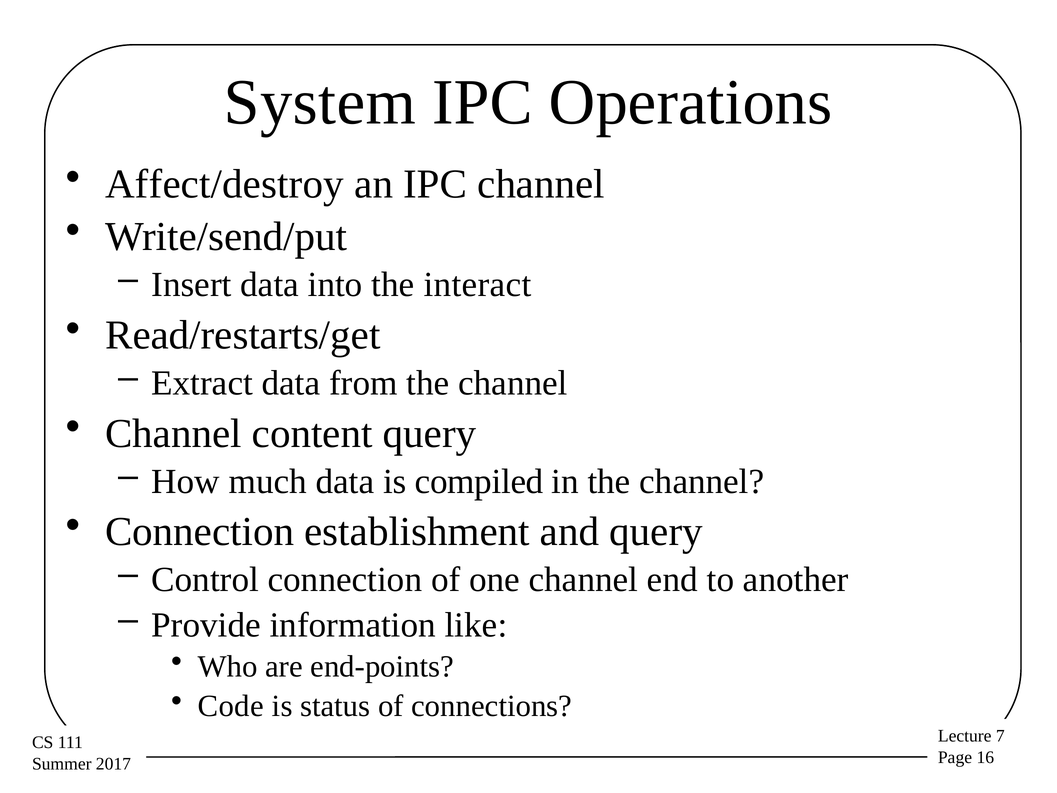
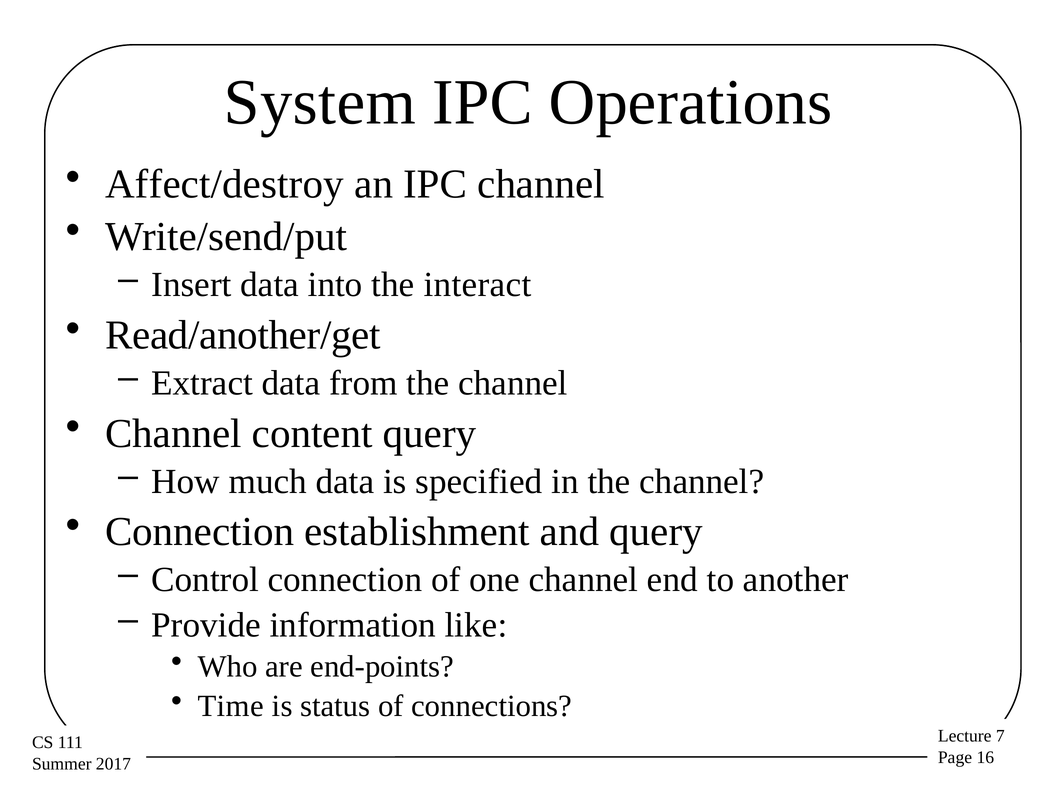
Read/restarts/get: Read/restarts/get -> Read/another/get
compiled: compiled -> specified
Code: Code -> Time
